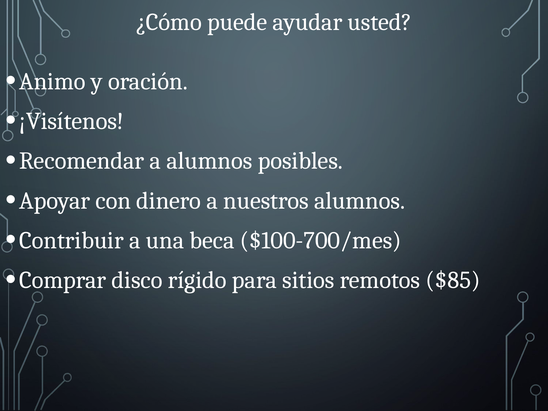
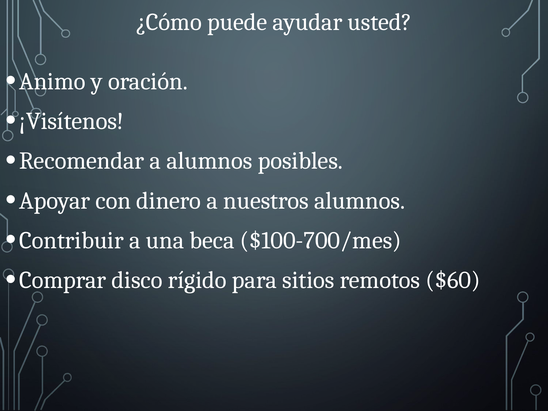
$85: $85 -> $60
